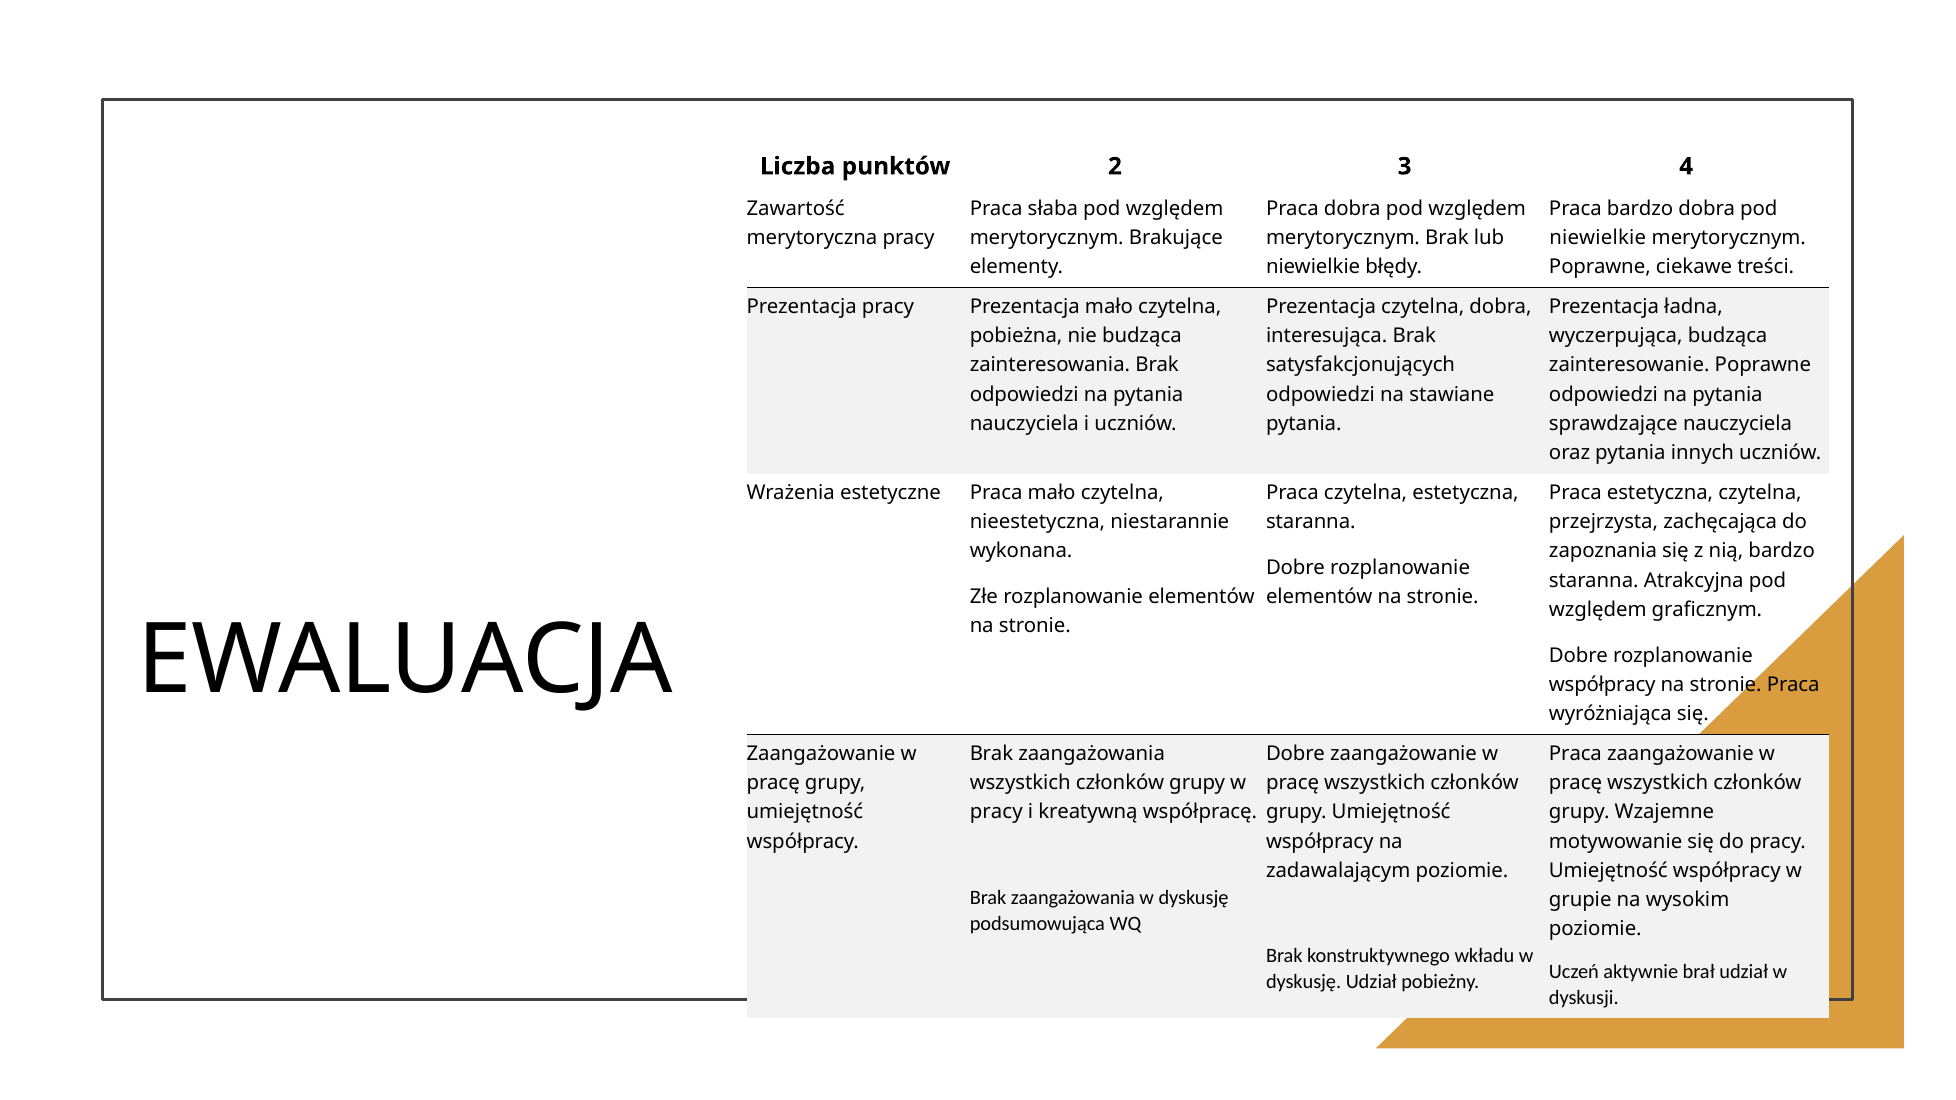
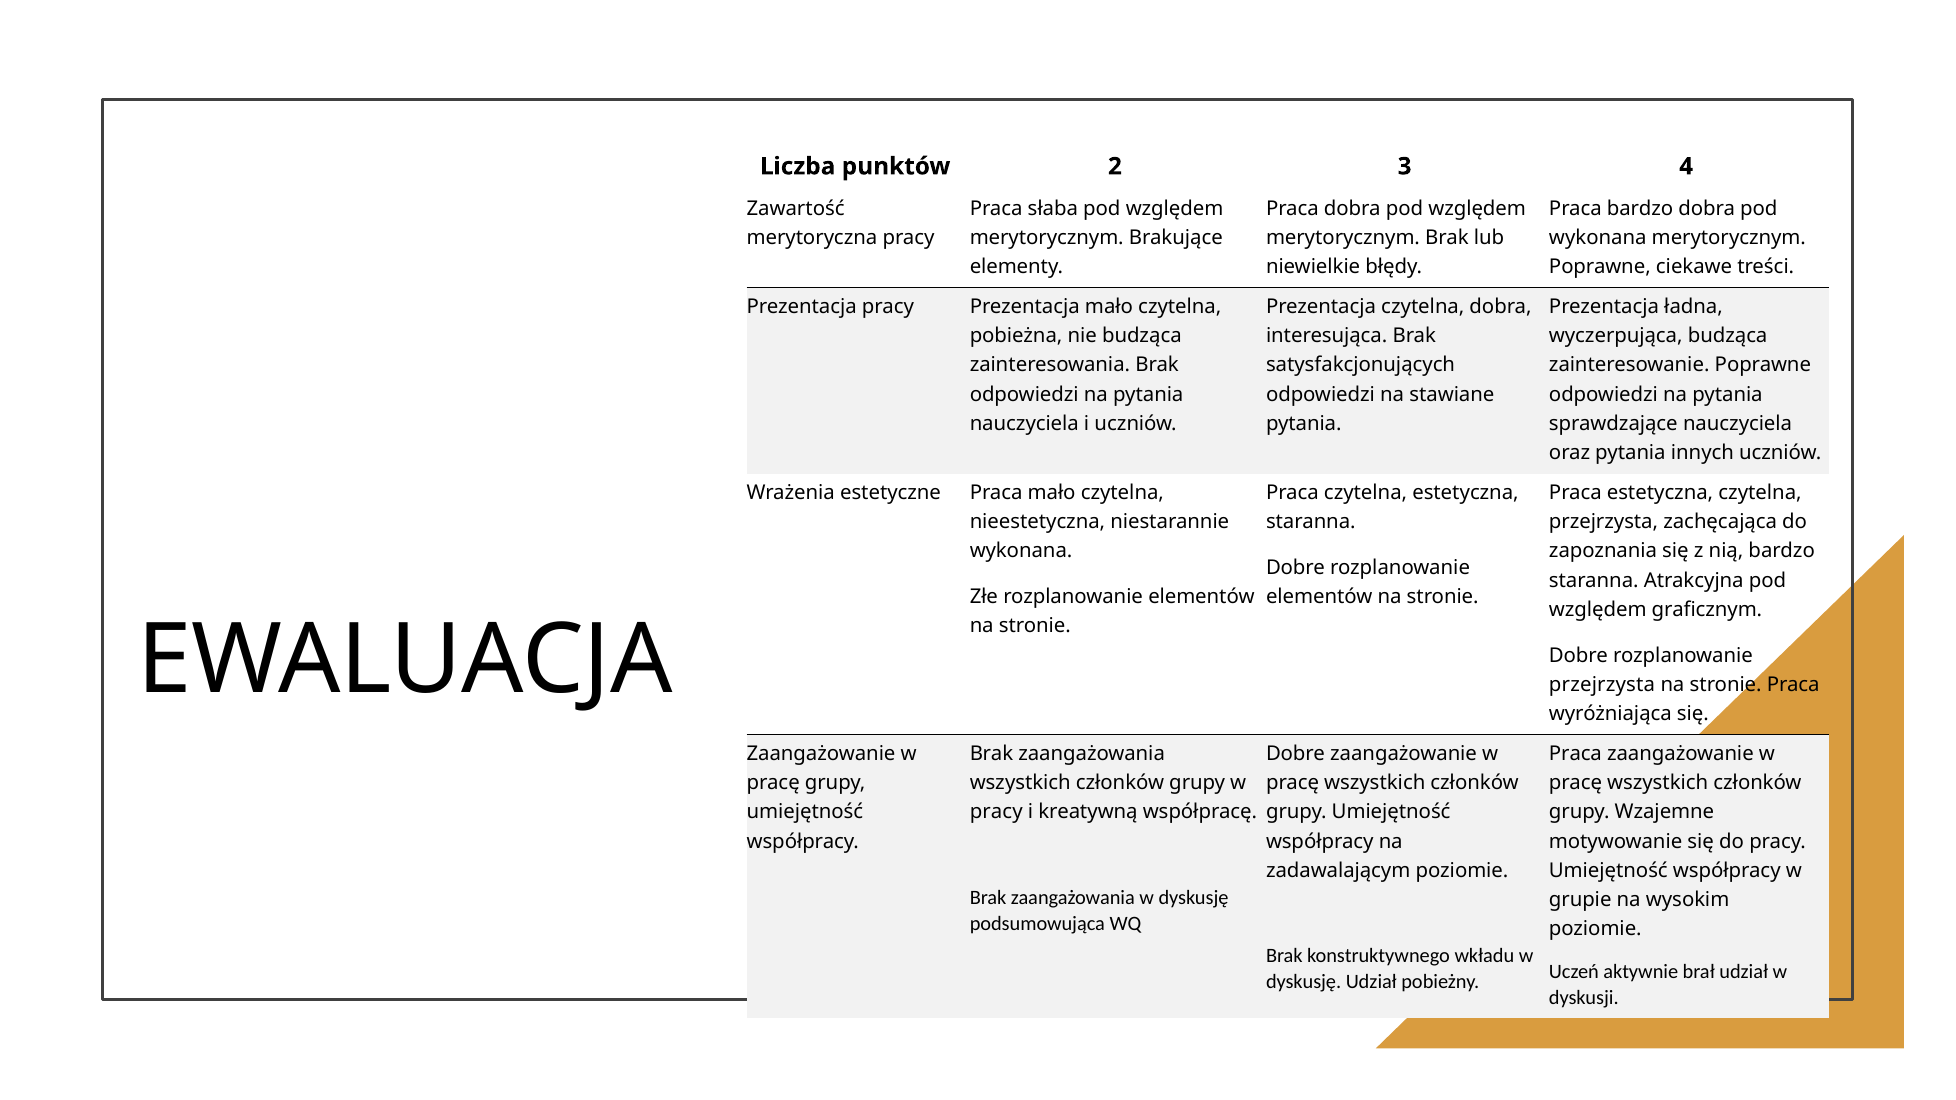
niewielkie at (1598, 238): niewielkie -> wykonana
współpracy at (1602, 685): współpracy -> przejrzysta
